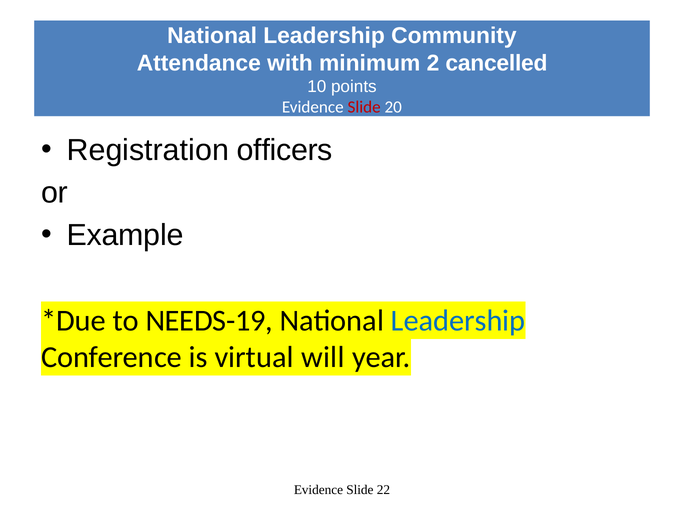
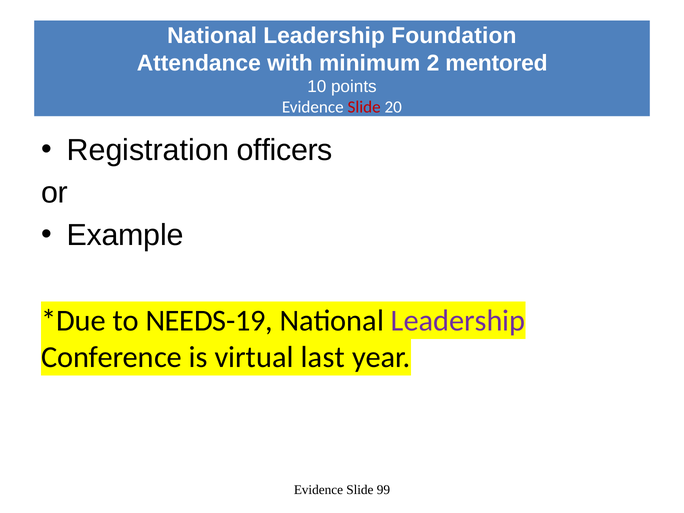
Community: Community -> Foundation
cancelled: cancelled -> mentored
Leadership at (458, 321) colour: blue -> purple
will: will -> last
22: 22 -> 99
